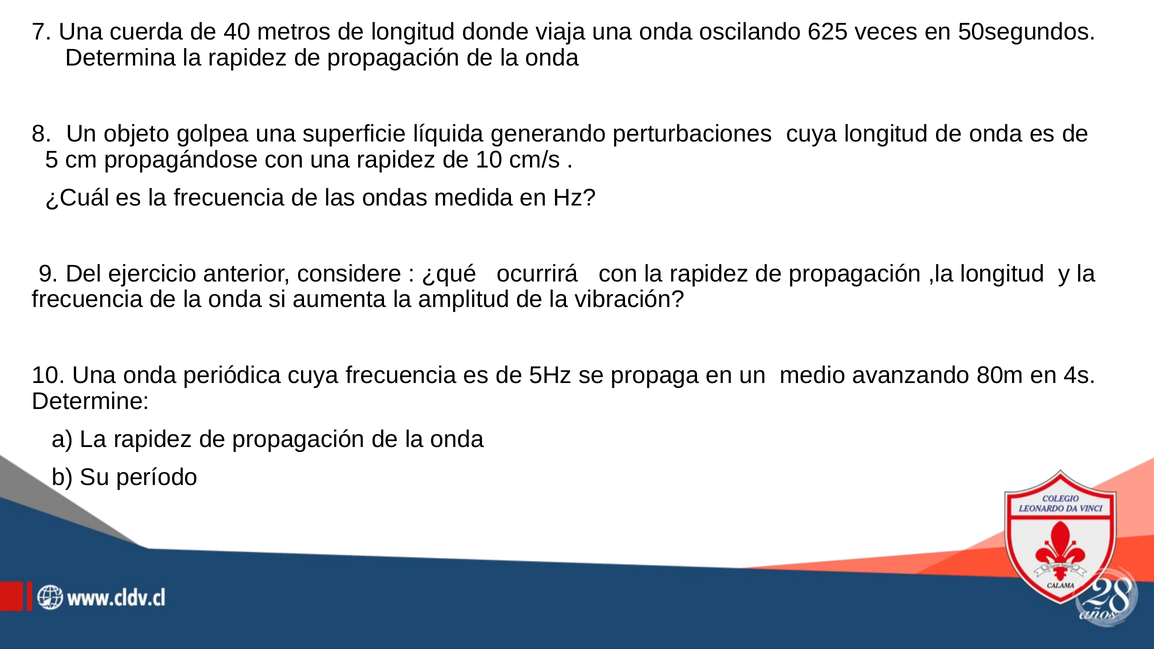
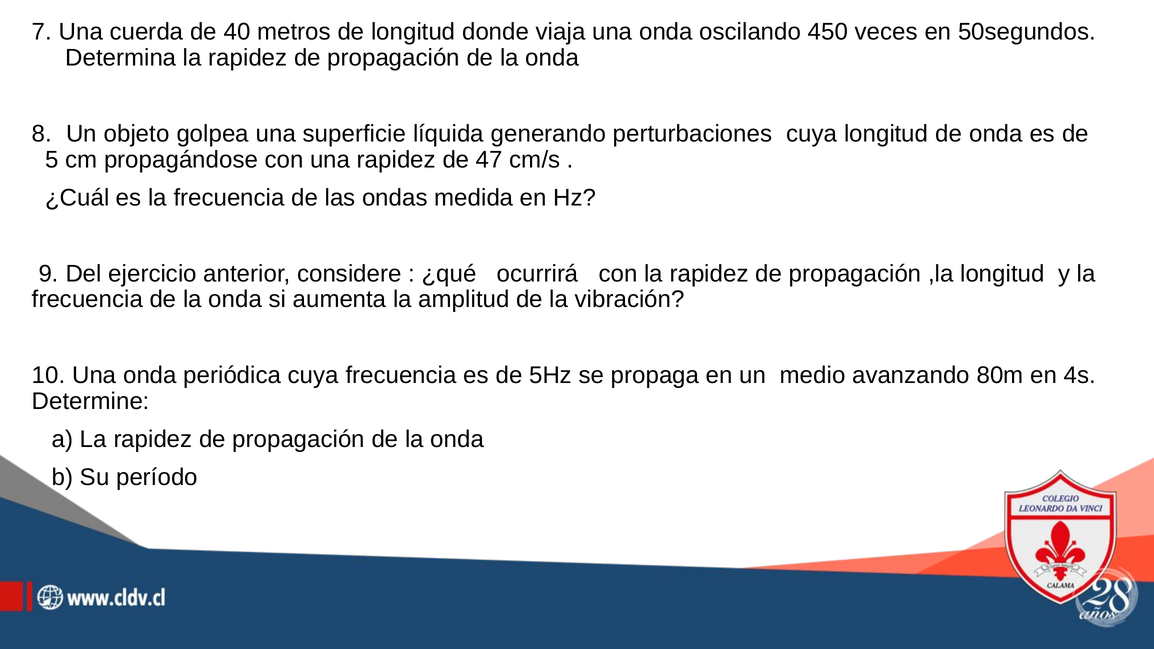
625: 625 -> 450
de 10: 10 -> 47
